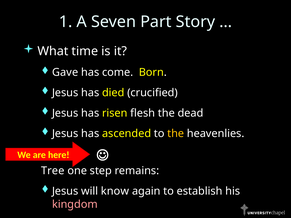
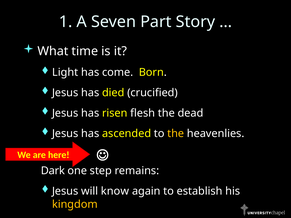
Gave: Gave -> Light
Tree: Tree -> Dark
kingdom colour: pink -> yellow
